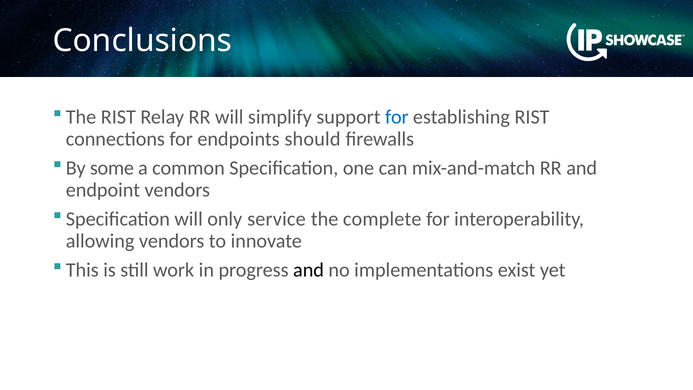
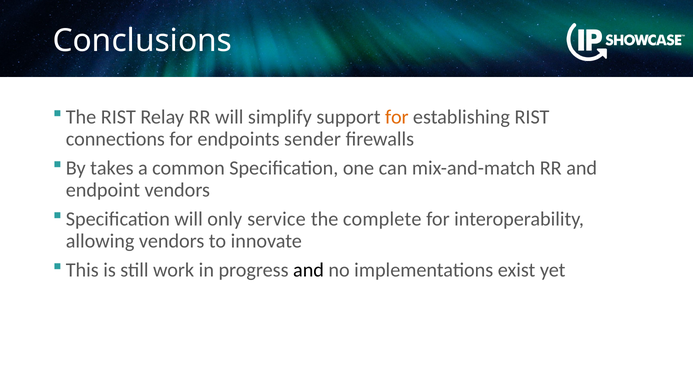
for at (397, 117) colour: blue -> orange
should: should -> sender
some: some -> takes
